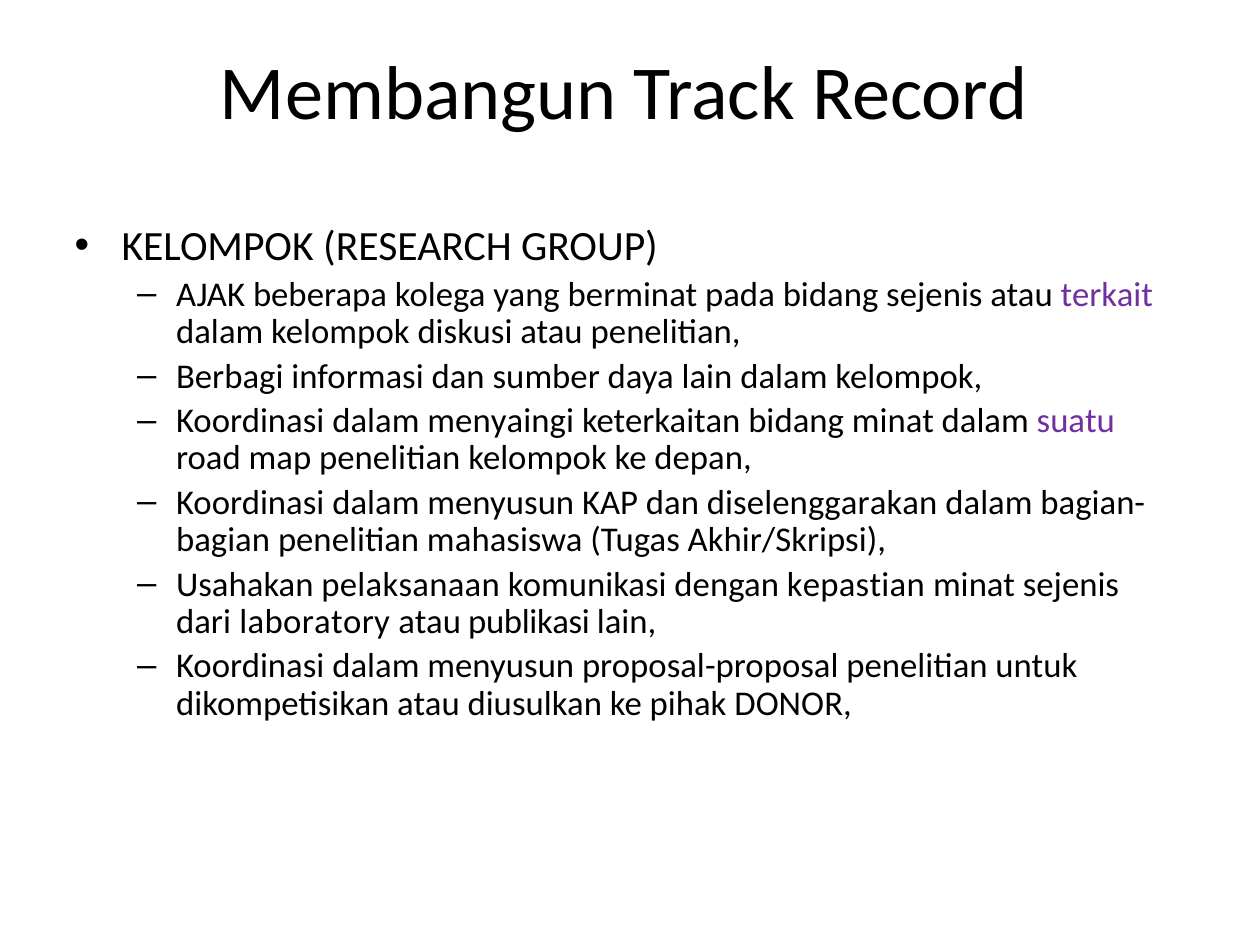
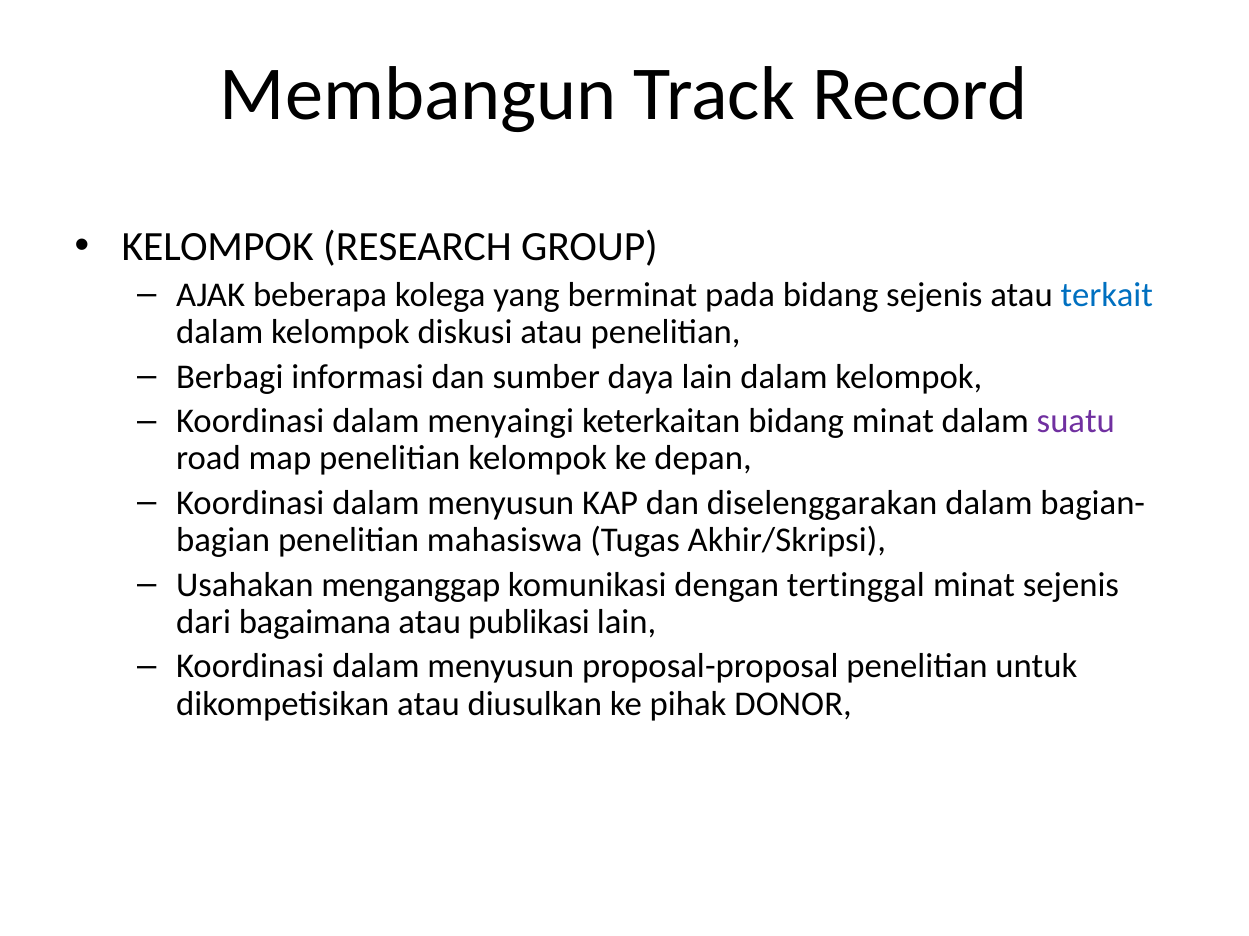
terkait colour: purple -> blue
pelaksanaan: pelaksanaan -> menganggap
kepastian: kepastian -> tertinggal
laboratory: laboratory -> bagaimana
